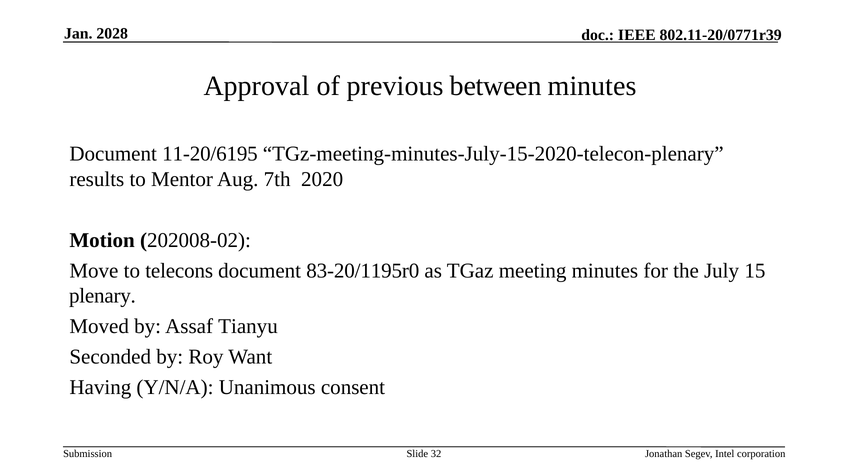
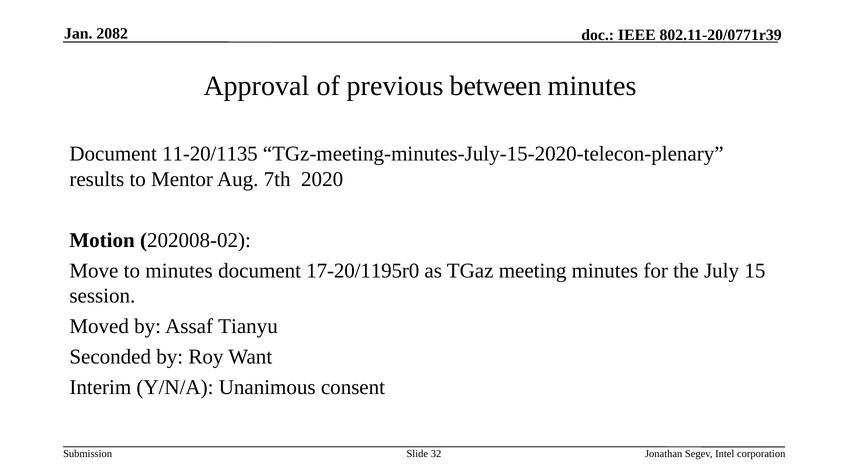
2028: 2028 -> 2082
11-20/6195: 11-20/6195 -> 11-20/1135
to telecons: telecons -> minutes
83-20/1195r0: 83-20/1195r0 -> 17-20/1195r0
plenary: plenary -> session
Having: Having -> Interim
